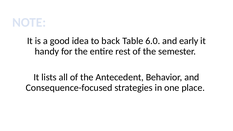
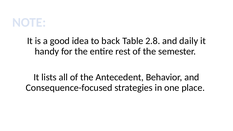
6.0: 6.0 -> 2.8
early: early -> daily
